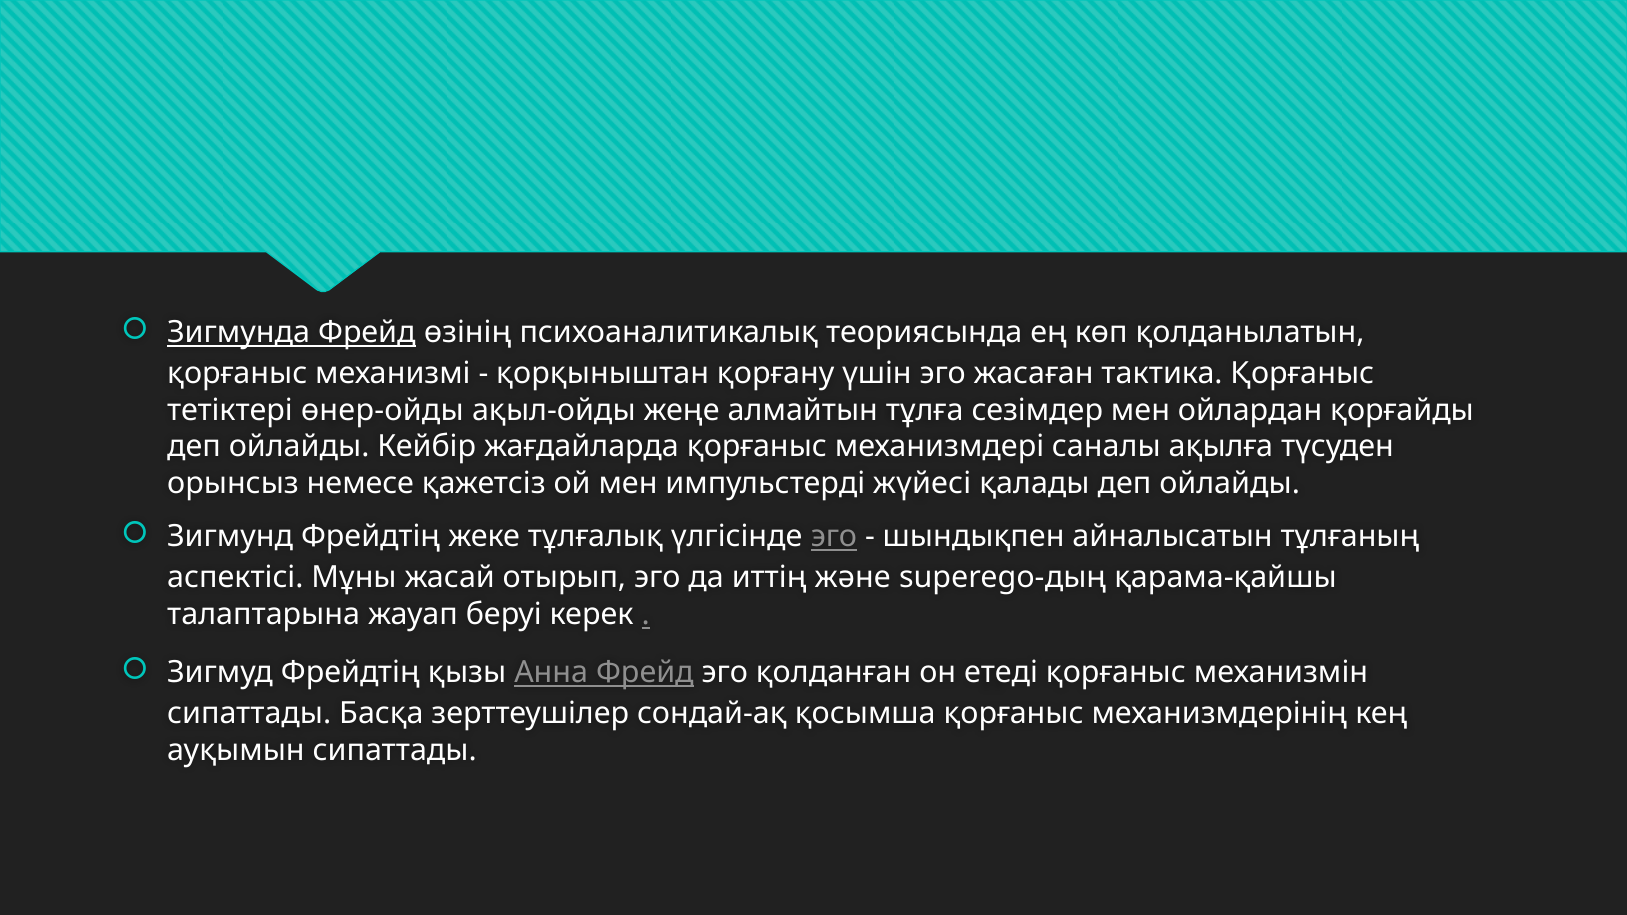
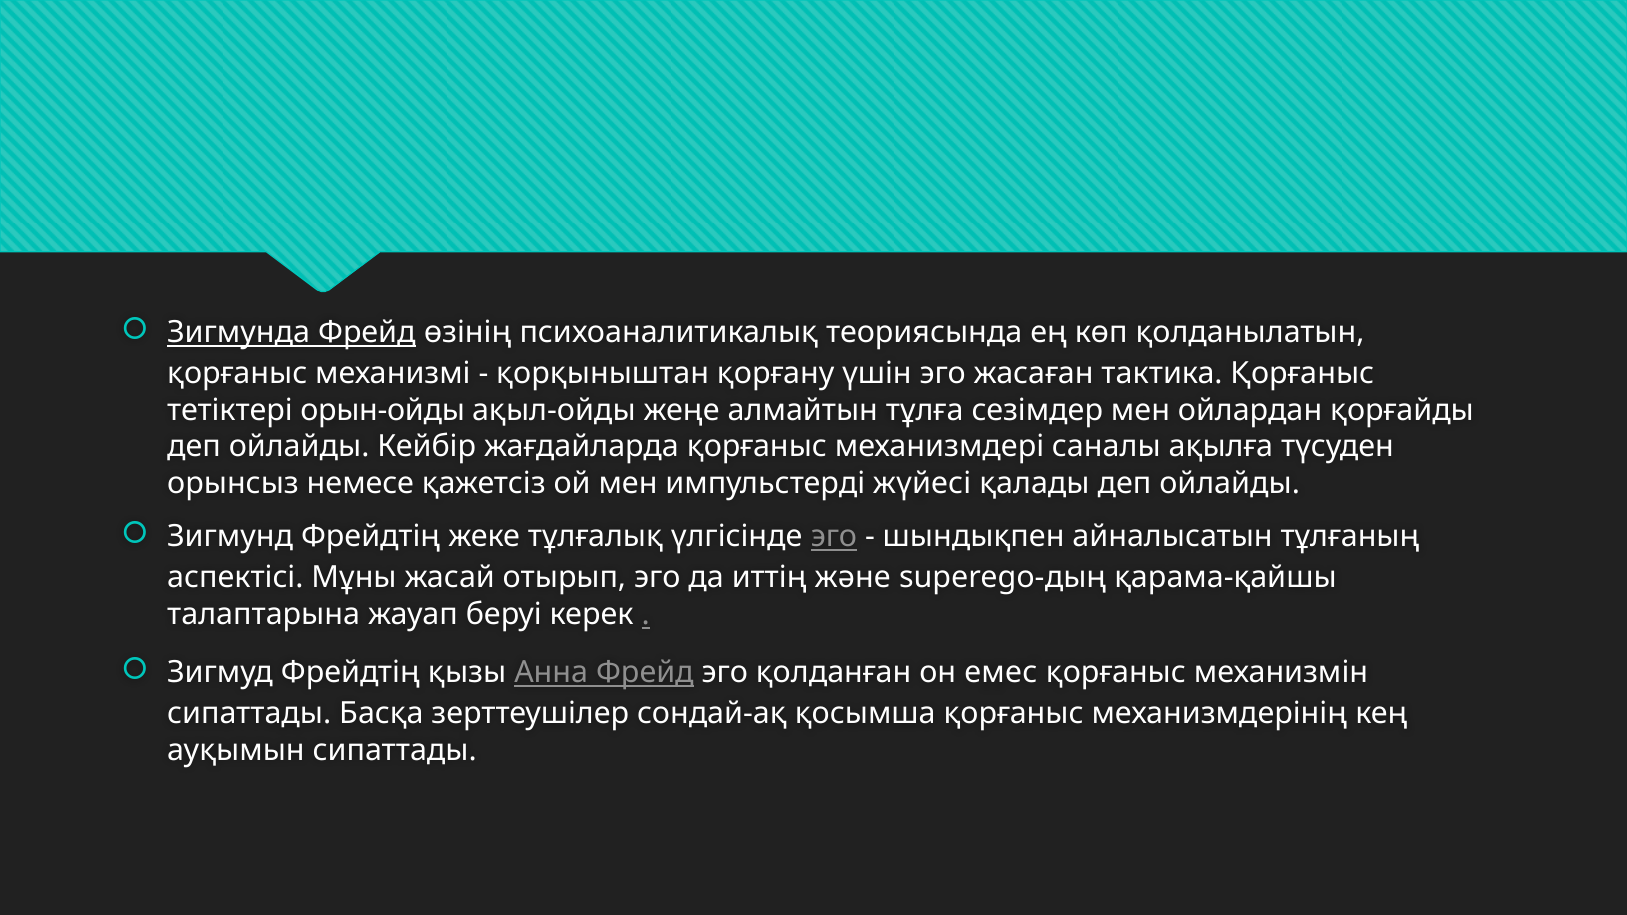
өнер-ойды: өнер-ойды -> орын-ойды
етеді: етеді -> емес
